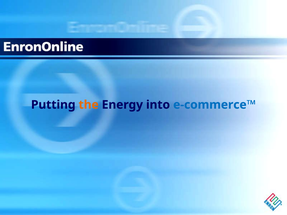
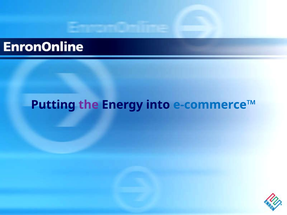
the colour: orange -> purple
